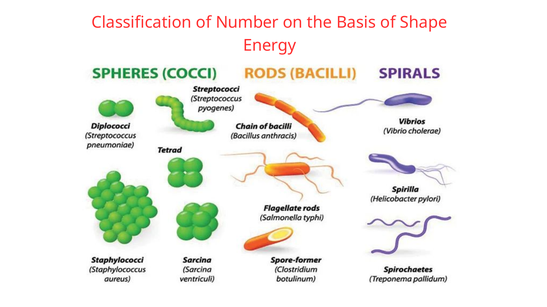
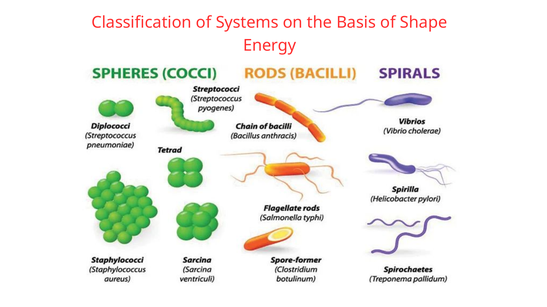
Number: Number -> Systems
